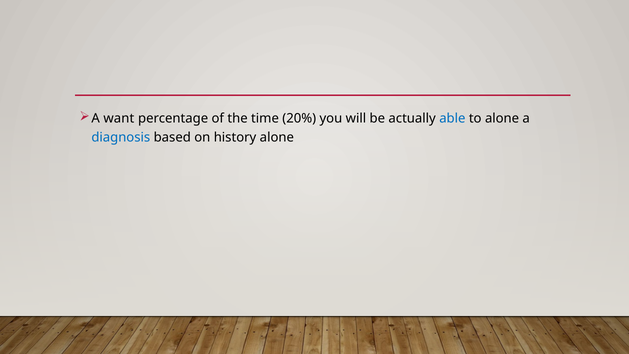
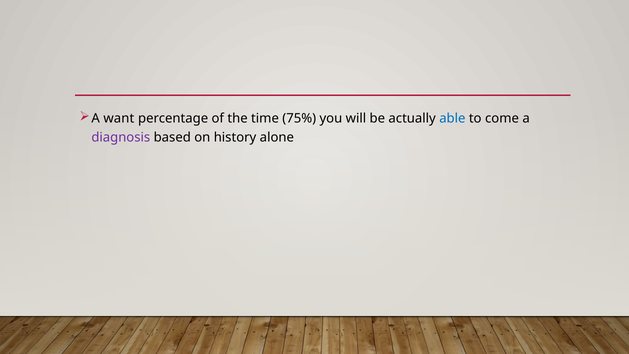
20%: 20% -> 75%
to alone: alone -> come
diagnosis colour: blue -> purple
